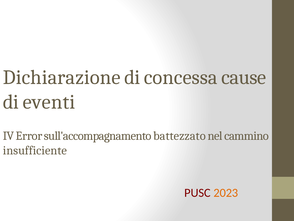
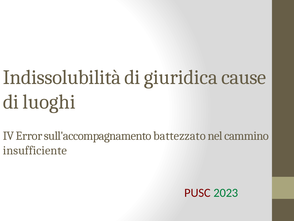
Dichiarazione: Dichiarazione -> Indissolubilità
concessa: concessa -> giuridica
eventi: eventi -> luoghi
2023 colour: orange -> green
